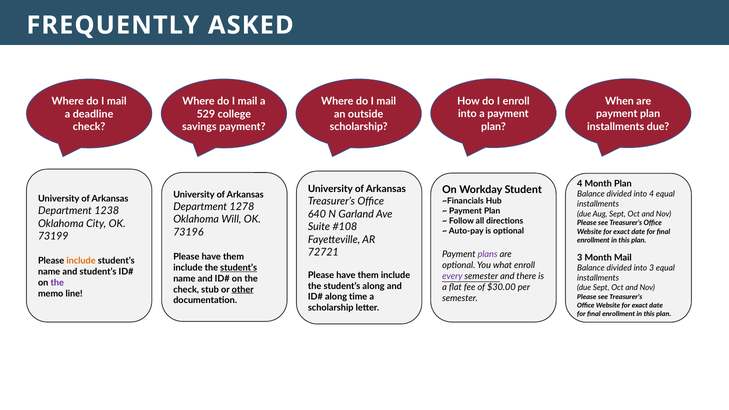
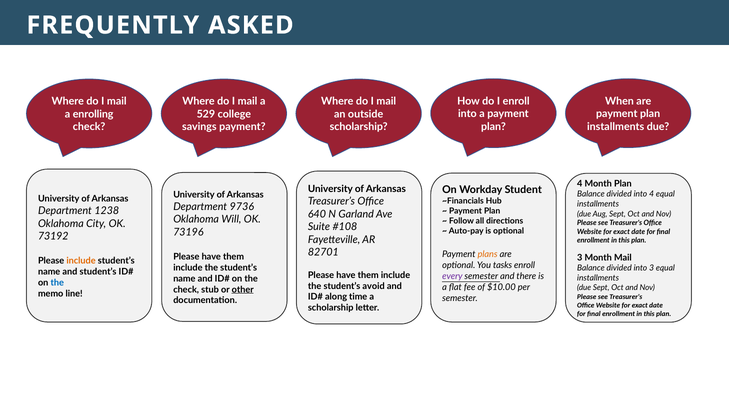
deadline: deadline -> enrolling
1278: 1278 -> 9736
73199: 73199 -> 73192
72721: 72721 -> 82701
plans colour: purple -> orange
what: what -> tasks
student’s at (239, 268) underline: present -> none
the at (57, 283) colour: purple -> blue
student’s along: along -> avoid
$30.00: $30.00 -> $10.00
